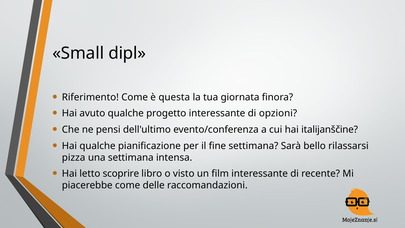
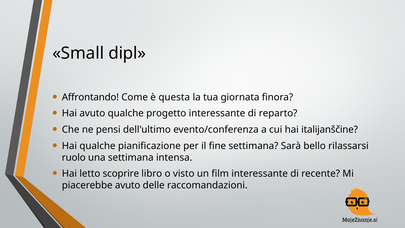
Riferimento: Riferimento -> Affrontando
opzioni: opzioni -> reparto
pizza: pizza -> ruolo
piacerebbe come: come -> avuto
